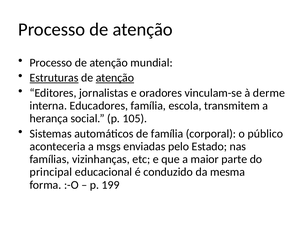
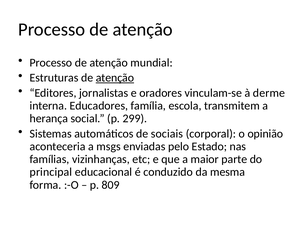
Estruturas underline: present -> none
105: 105 -> 299
de família: família -> sociais
público: público -> opinião
199: 199 -> 809
